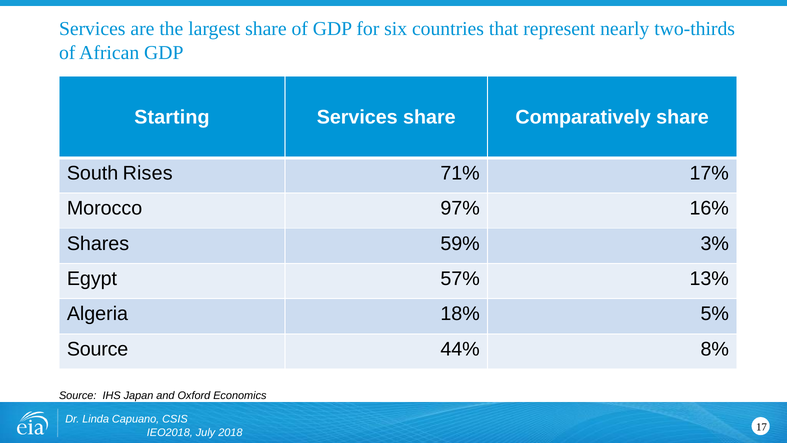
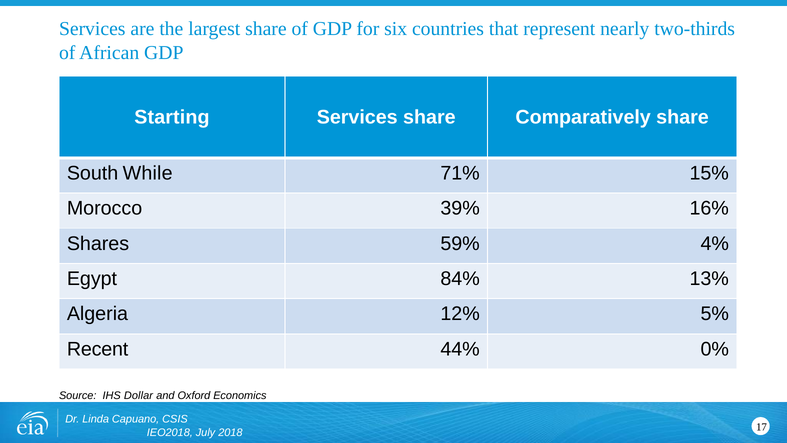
Rises: Rises -> While
17%: 17% -> 15%
97%: 97% -> 39%
3%: 3% -> 4%
57%: 57% -> 84%
18%: 18% -> 12%
Source at (98, 349): Source -> Recent
8%: 8% -> 0%
Japan: Japan -> Dollar
